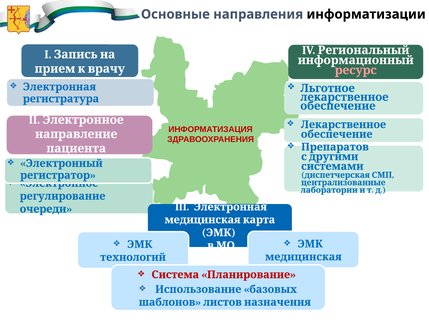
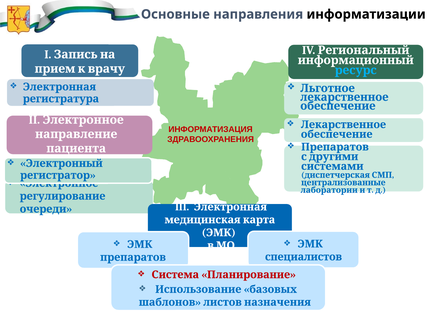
ресурс colour: pink -> light blue
медицинская: медицинская -> специалистов
технологий at (133, 257): технологий -> препаратов
